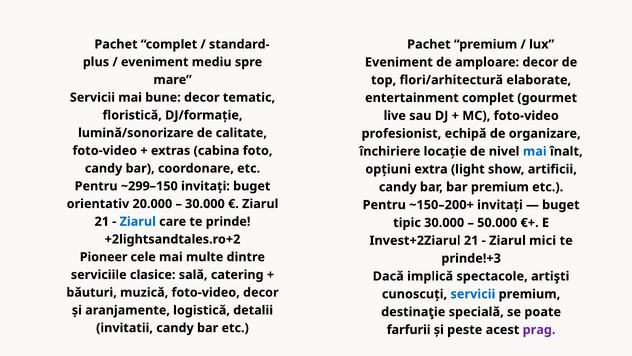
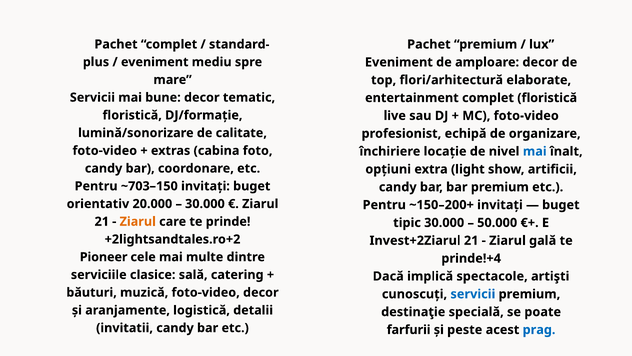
complet gourmet: gourmet -> floristică
~299–150: ~299–150 -> ~703–150
Ziarul at (138, 221) colour: blue -> orange
mici: mici -> gală
prinde!+3: prinde!+3 -> prinde!+4
prag colour: purple -> blue
